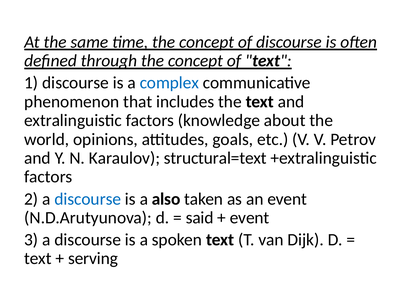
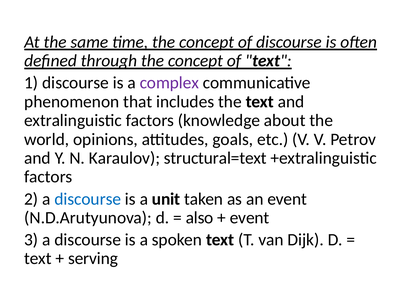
complex colour: blue -> purple
also: also -> unit
said: said -> also
